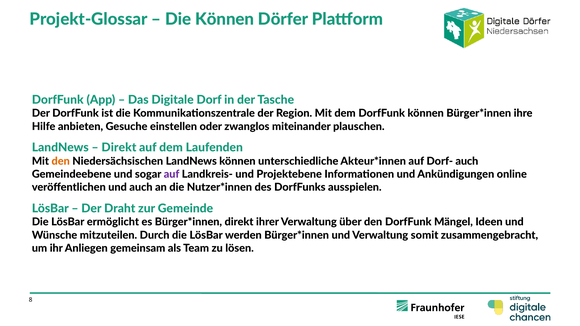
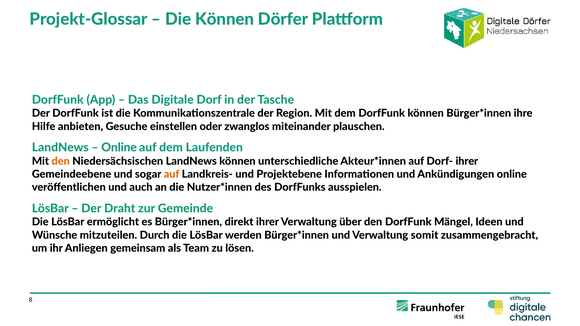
Direkt at (119, 148): Direkt -> Online
Dorf- auch: auch -> ihrer
auf at (172, 174) colour: purple -> orange
